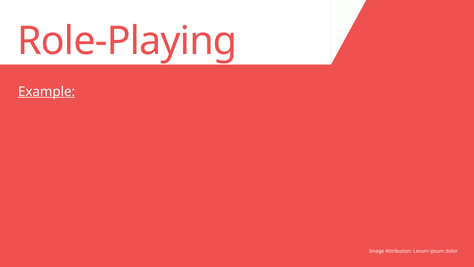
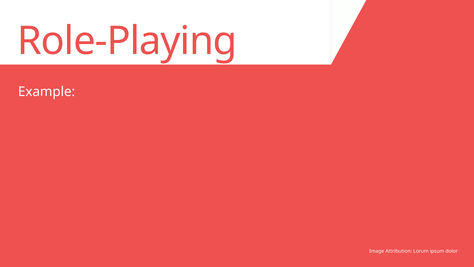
Example underline: present -> none
